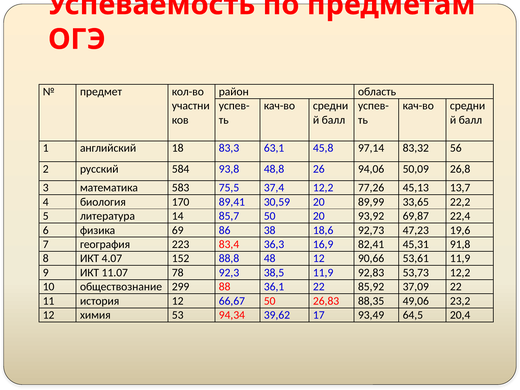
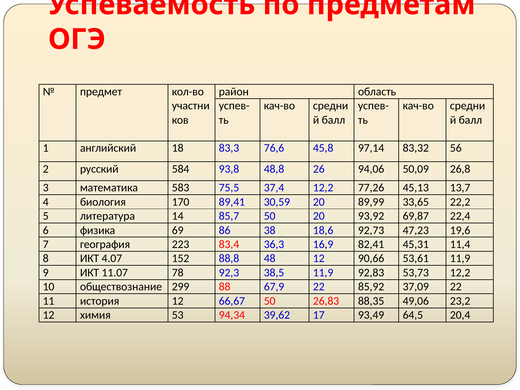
63,1: 63,1 -> 76,6
91,8: 91,8 -> 11,4
36,1: 36,1 -> 67,9
